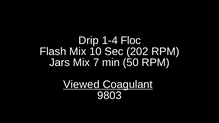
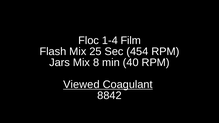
Drip: Drip -> Floc
Floc: Floc -> Film
10: 10 -> 25
202: 202 -> 454
7: 7 -> 8
50: 50 -> 40
9803: 9803 -> 8842
